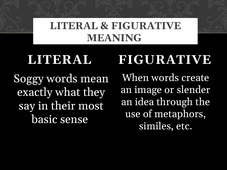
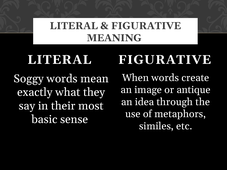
slender: slender -> antique
